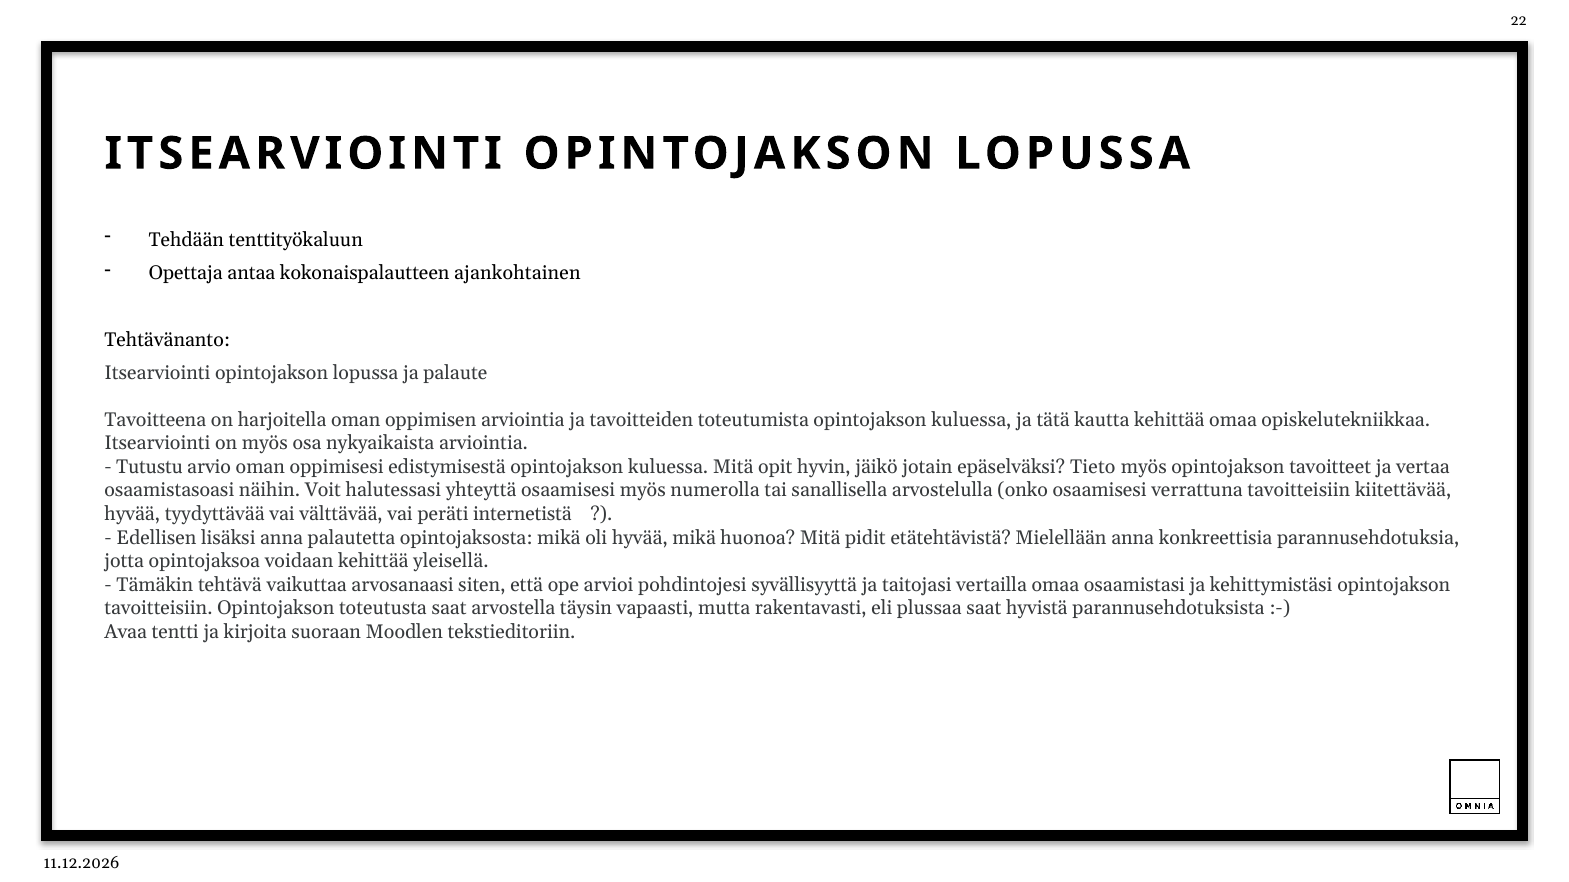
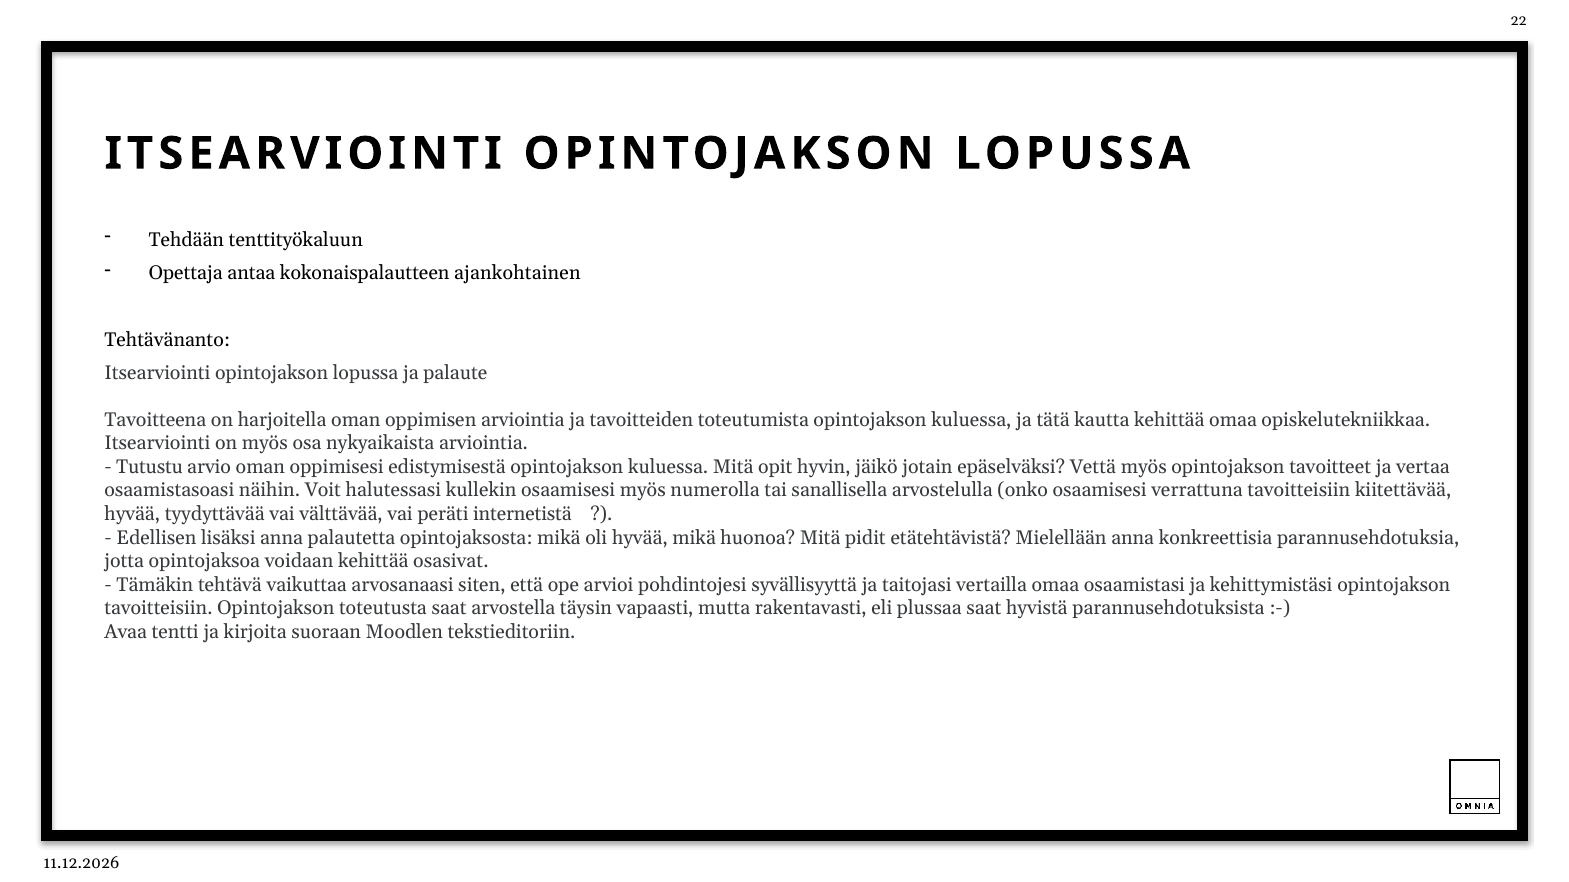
Tieto: Tieto -> Vettä
yhteyttä: yhteyttä -> kullekin
yleisellä: yleisellä -> osasivat
